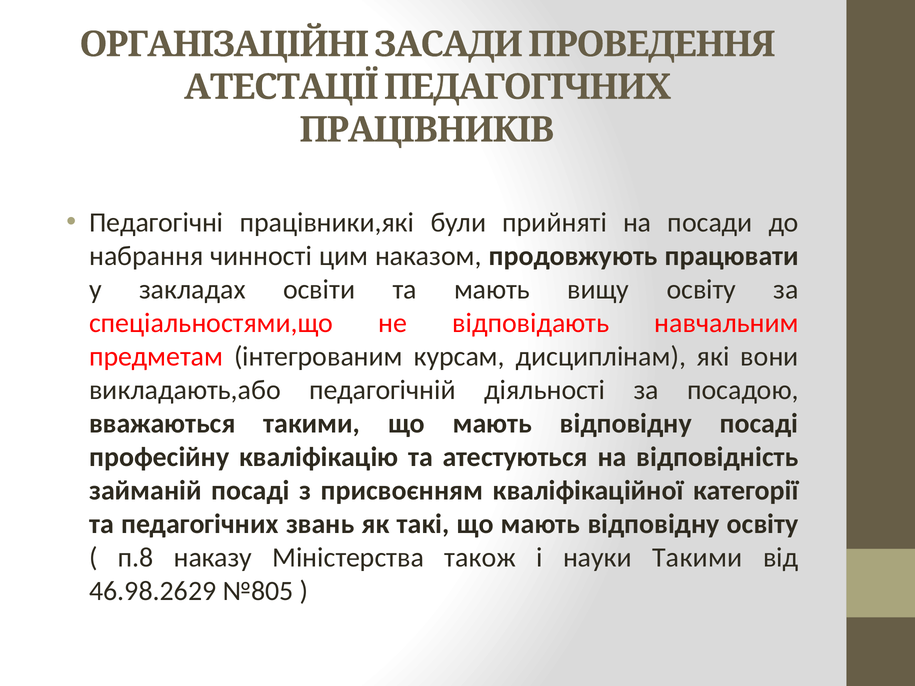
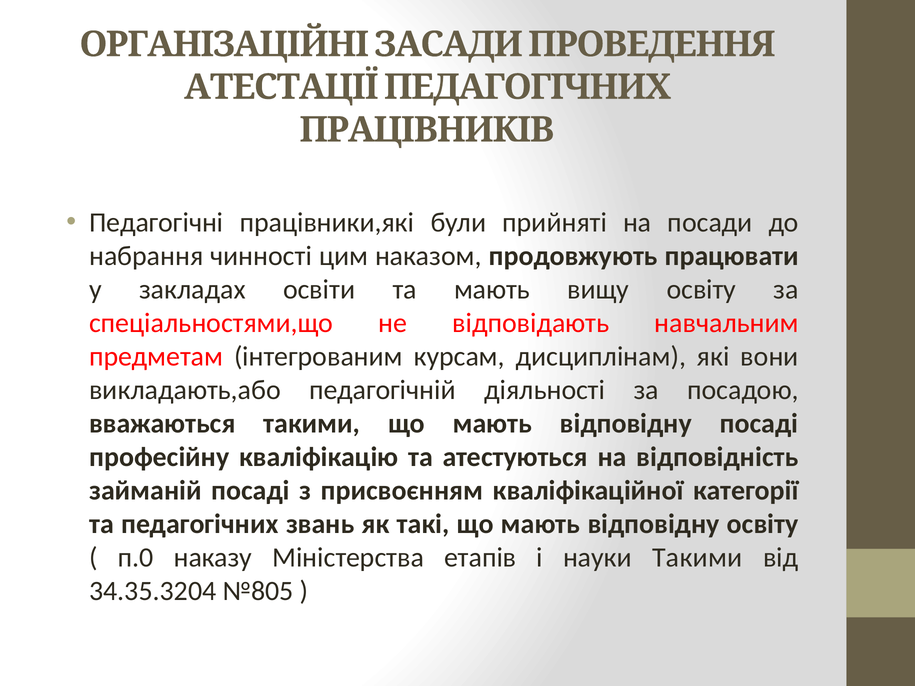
п.8: п.8 -> п.0
також: також -> етапів
46.98.2629: 46.98.2629 -> 34.35.3204
